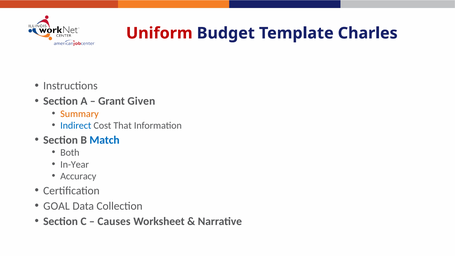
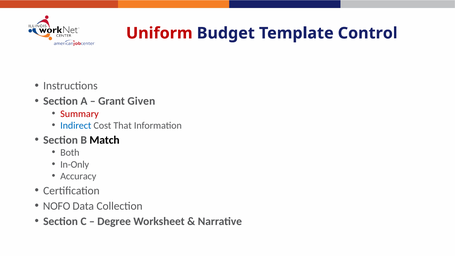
Charles: Charles -> Control
Summary colour: orange -> red
Match colour: blue -> black
In-Year: In-Year -> In-Only
GOAL: GOAL -> NOFO
Causes: Causes -> Degree
